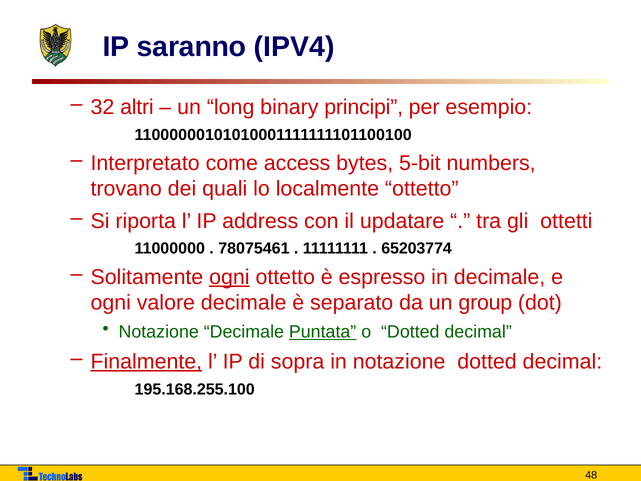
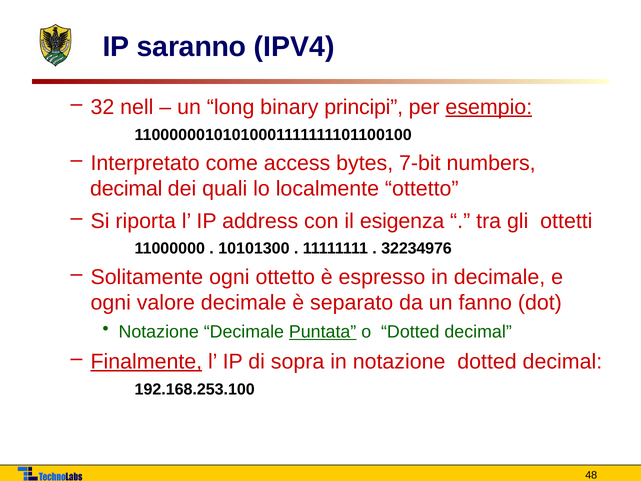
altri: altri -> nell
esempio underline: none -> present
5-bit: 5-bit -> 7-bit
trovano at (126, 189): trovano -> decimal
updatare: updatare -> esigenza
78075461: 78075461 -> 10101300
65203774: 65203774 -> 32234976
ogni at (229, 277) underline: present -> none
group: group -> fanno
195.168.255.100: 195.168.255.100 -> 192.168.253.100
